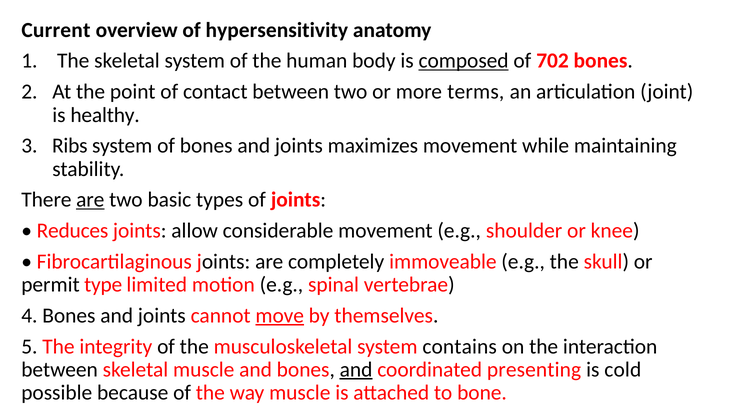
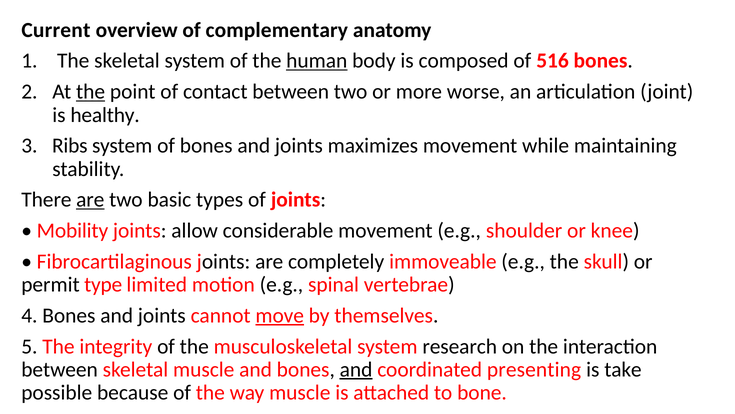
hypersensitivity: hypersensitivity -> complementary
human underline: none -> present
composed underline: present -> none
702: 702 -> 516
the at (91, 92) underline: none -> present
terms: terms -> worse
Reduces: Reduces -> Mobility
contains: contains -> research
cold: cold -> take
